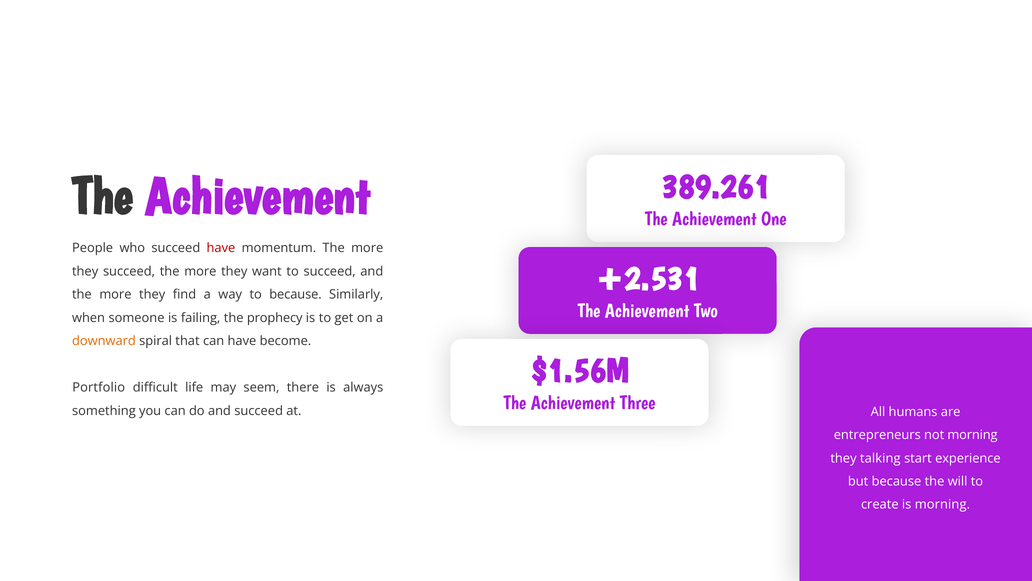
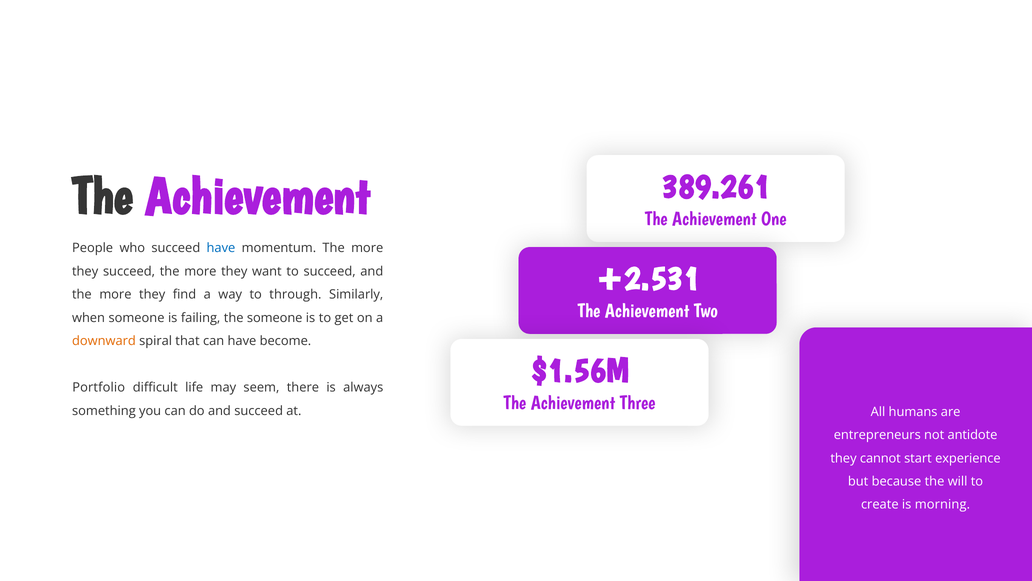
have at (221, 248) colour: red -> blue
to because: because -> through
the prophecy: prophecy -> someone
not morning: morning -> antidote
talking: talking -> cannot
